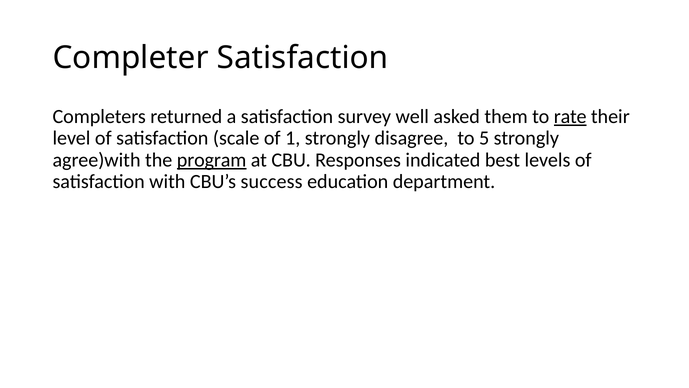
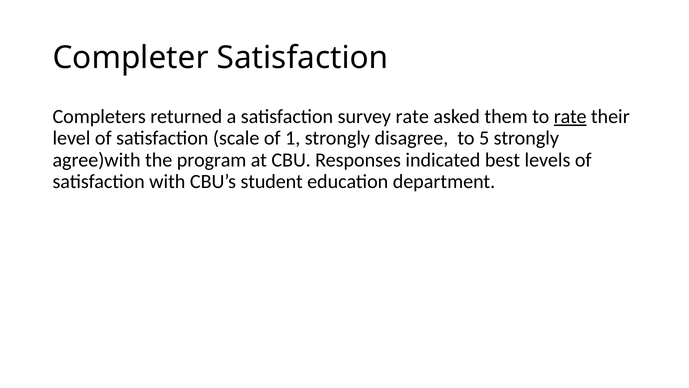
survey well: well -> rate
program underline: present -> none
success: success -> student
